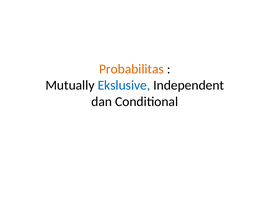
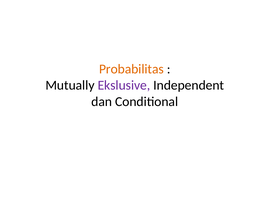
Ekslusive colour: blue -> purple
